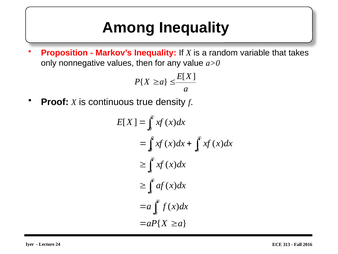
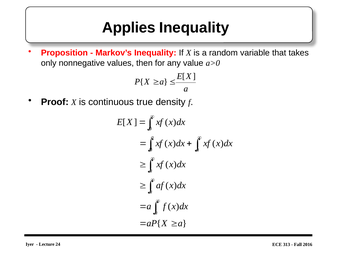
Among: Among -> Applies
